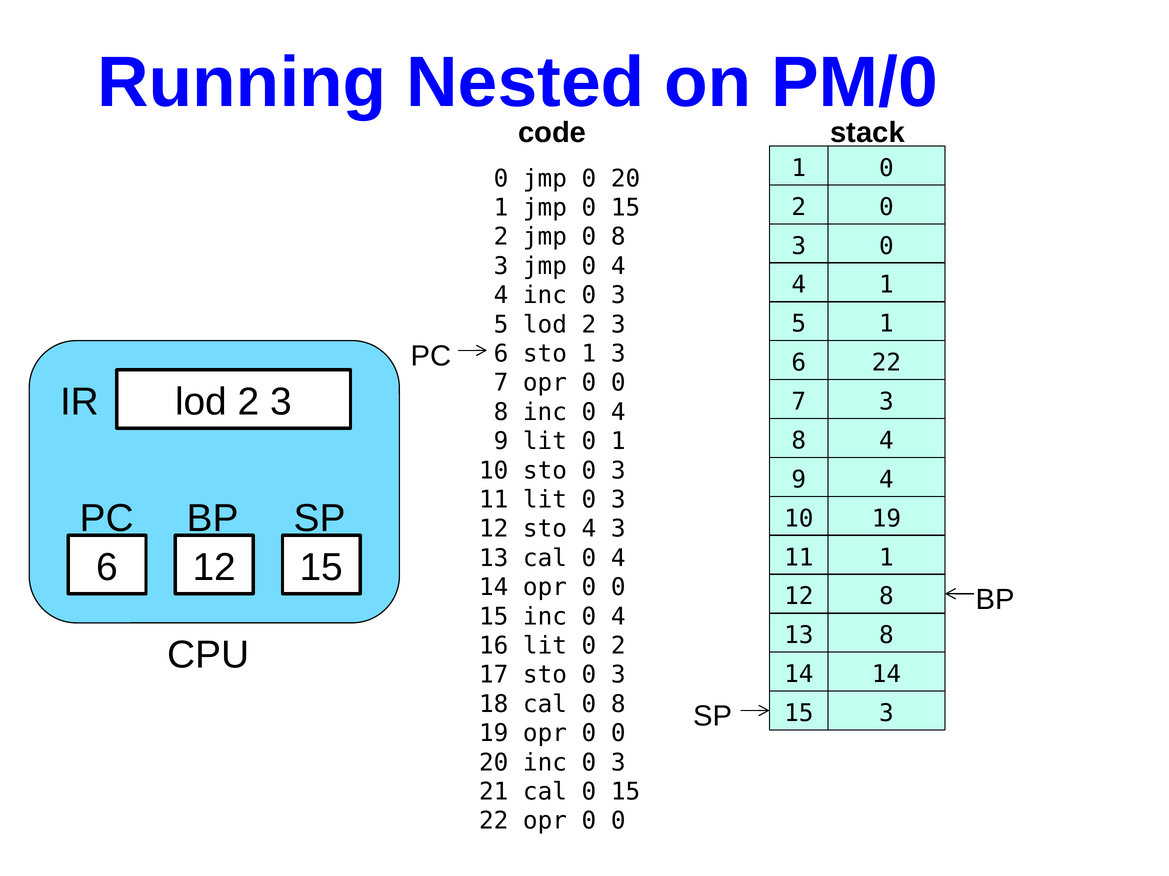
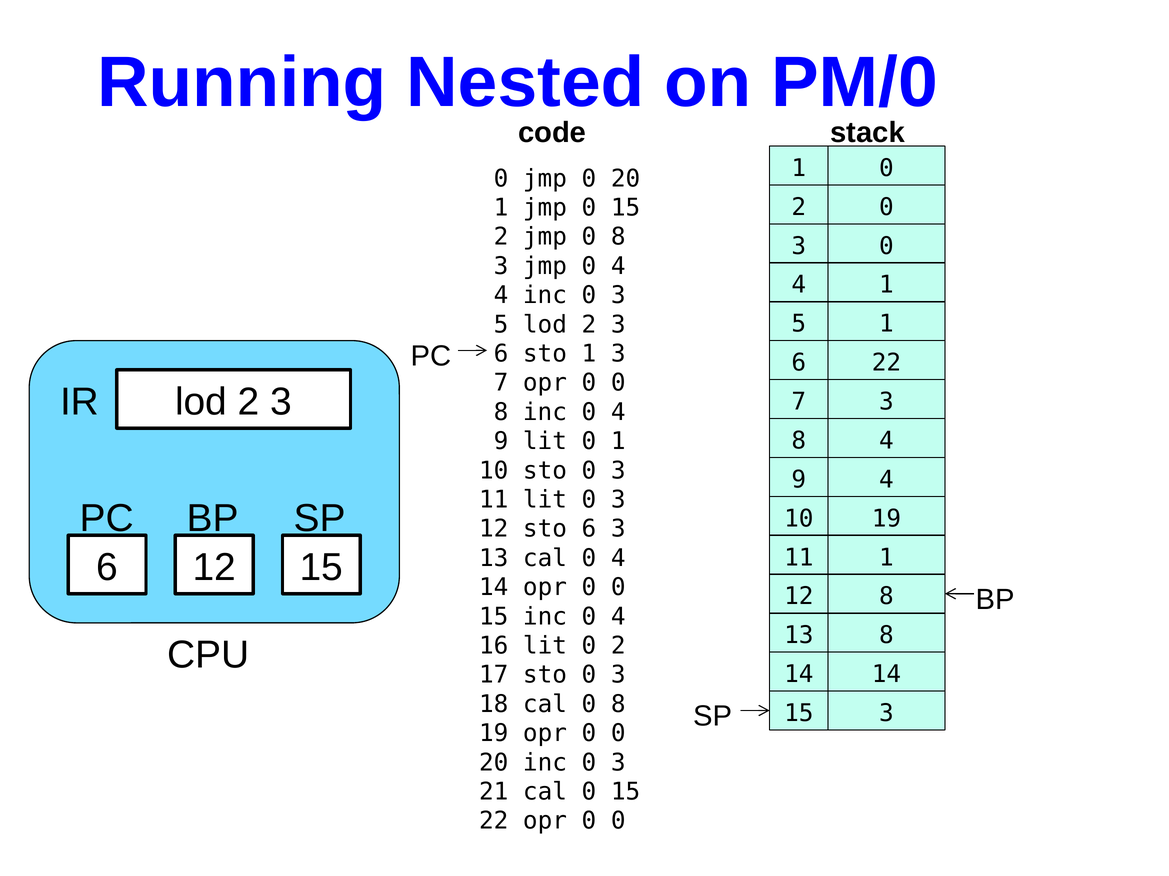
sto 4: 4 -> 6
